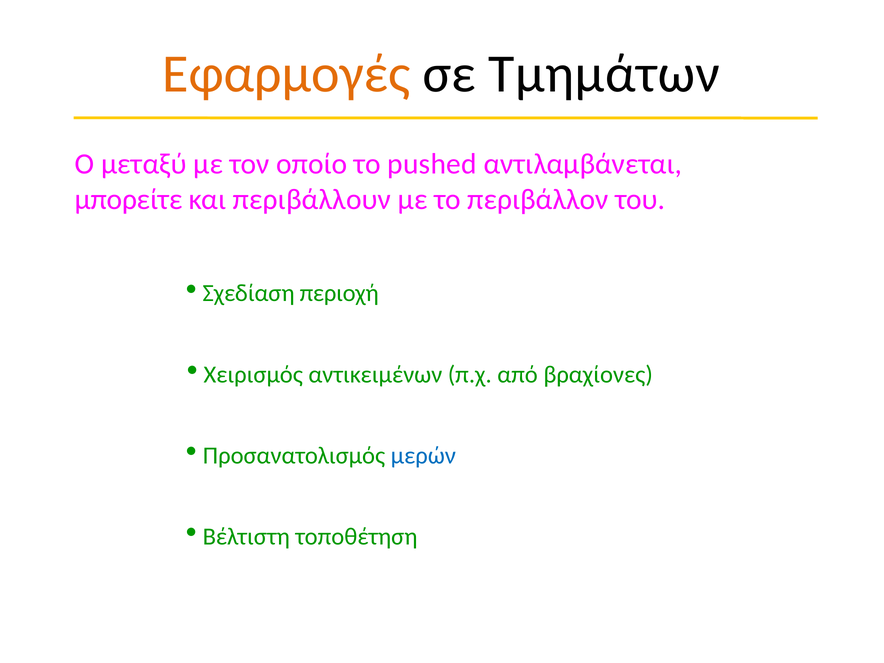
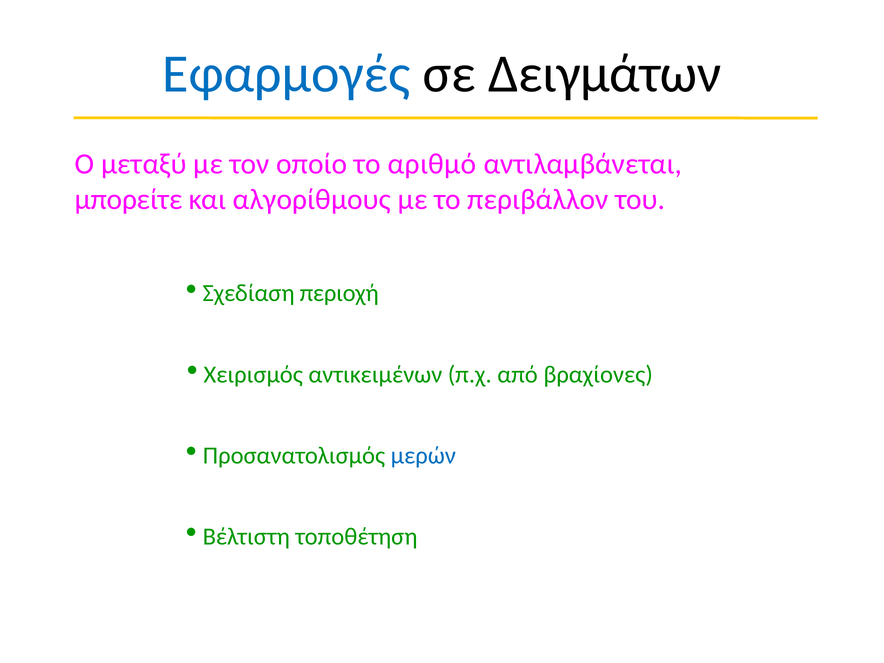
Εφαρμογές colour: orange -> blue
Τμημάτων: Τμημάτων -> Δειγμάτων
pushed: pushed -> αριθμό
περιβάλλουν: περιβάλλουν -> αλγορίθμους
